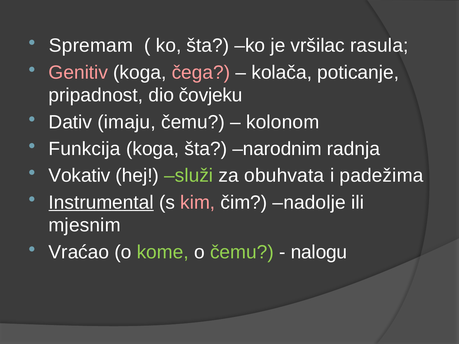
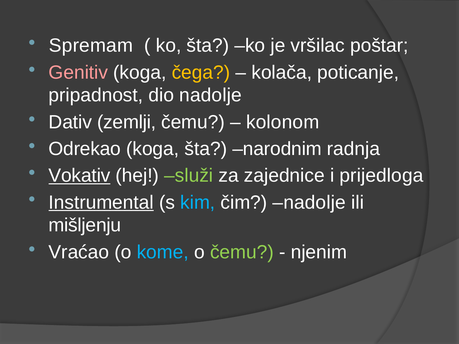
rasula: rasula -> poštar
čega colour: pink -> yellow
dio čovjeku: čovjeku -> nadolje
imaju: imaju -> zemlji
Funkcija: Funkcija -> Odrekao
Vokativ underline: none -> present
obuhvata: obuhvata -> zajednice
padežima: padežima -> prijedloga
kim colour: pink -> light blue
mjesnim: mjesnim -> mišljenju
kome colour: light green -> light blue
nalogu: nalogu -> njenim
